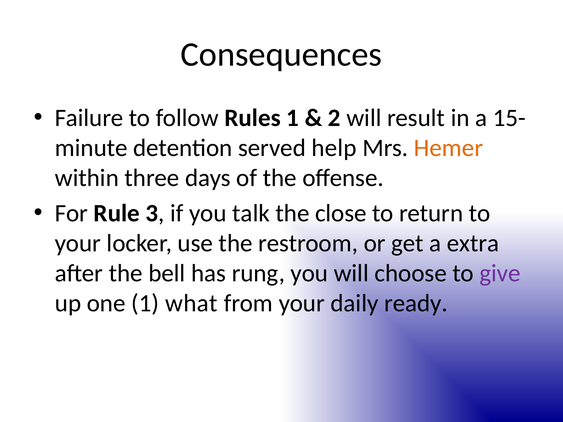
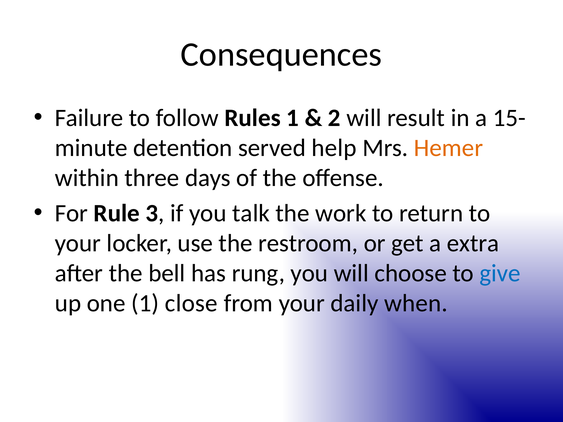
close: close -> work
give colour: purple -> blue
what: what -> close
ready: ready -> when
